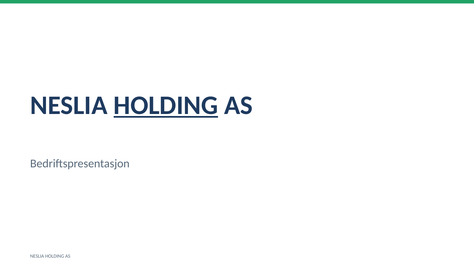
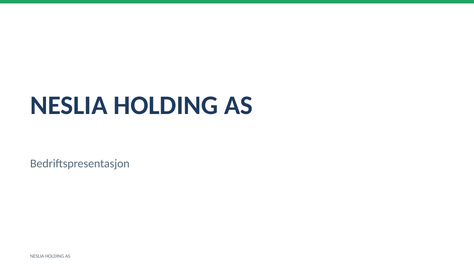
HOLDING at (166, 105) underline: present -> none
